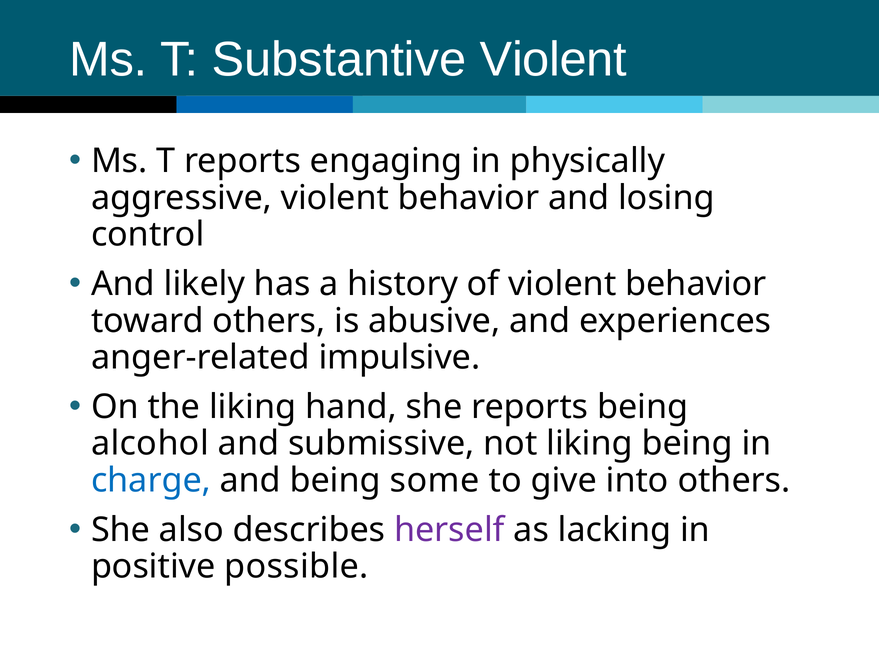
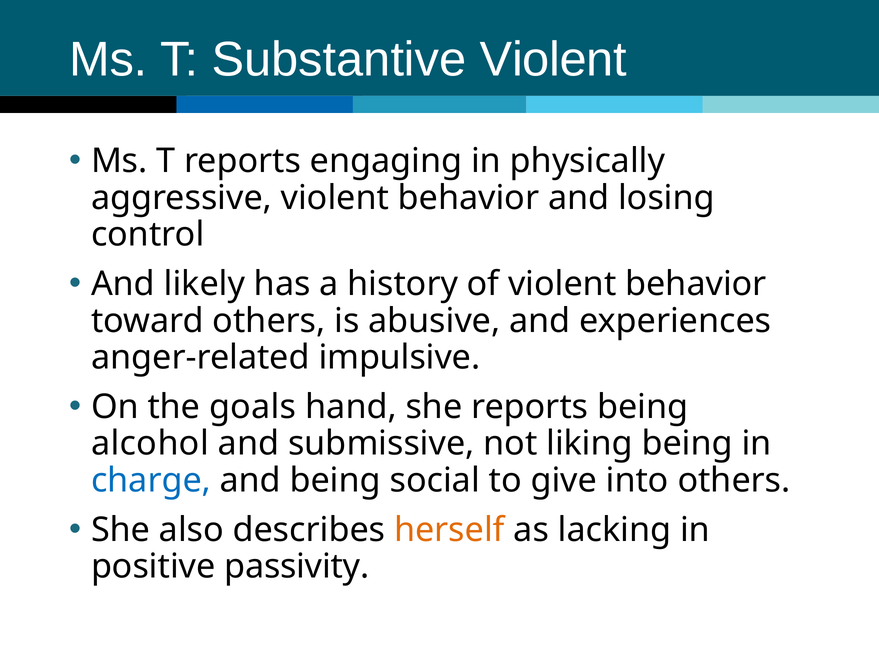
the liking: liking -> goals
some: some -> social
herself colour: purple -> orange
possible: possible -> passivity
